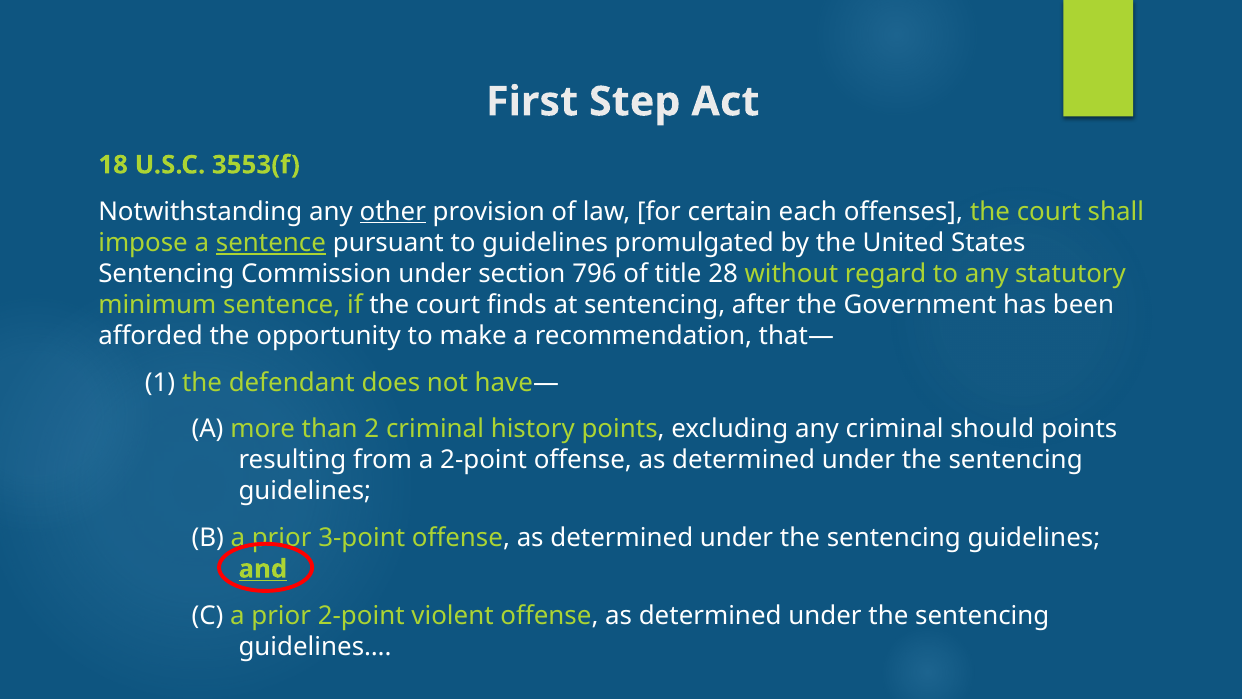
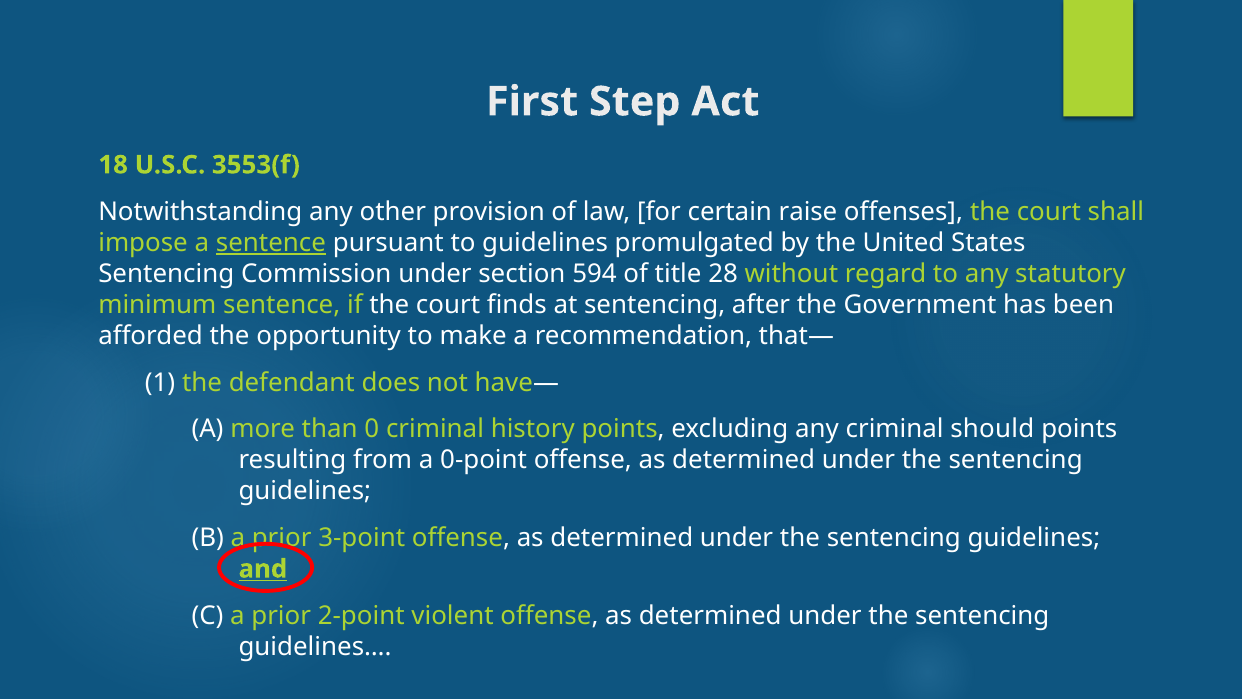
other underline: present -> none
each: each -> raise
796: 796 -> 594
2: 2 -> 0
a 2-point: 2-point -> 0-point
